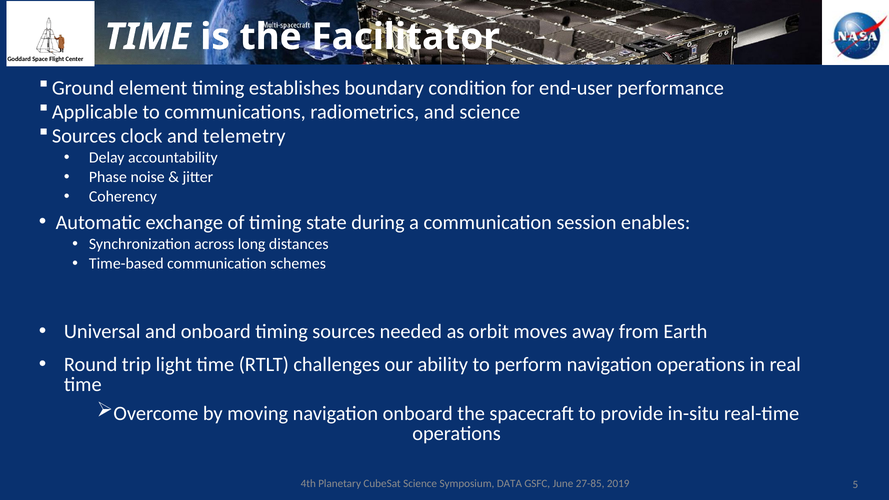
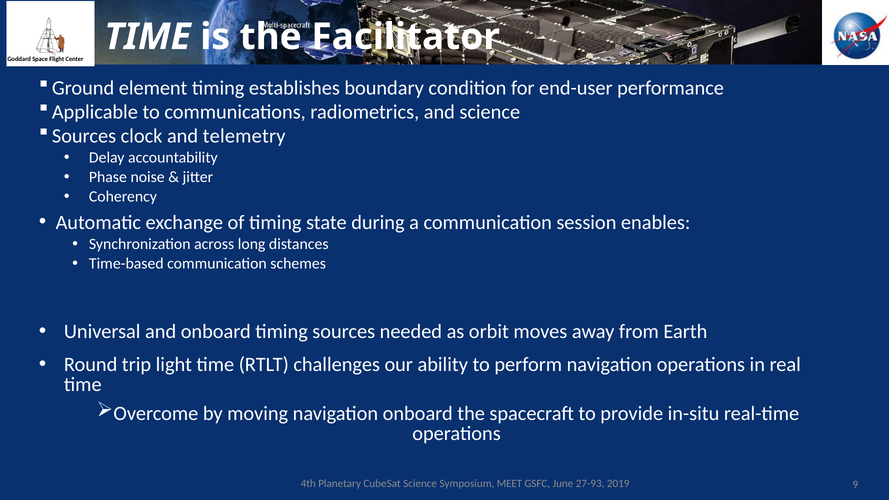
DATA: DATA -> MEET
27-85: 27-85 -> 27-93
5: 5 -> 9
